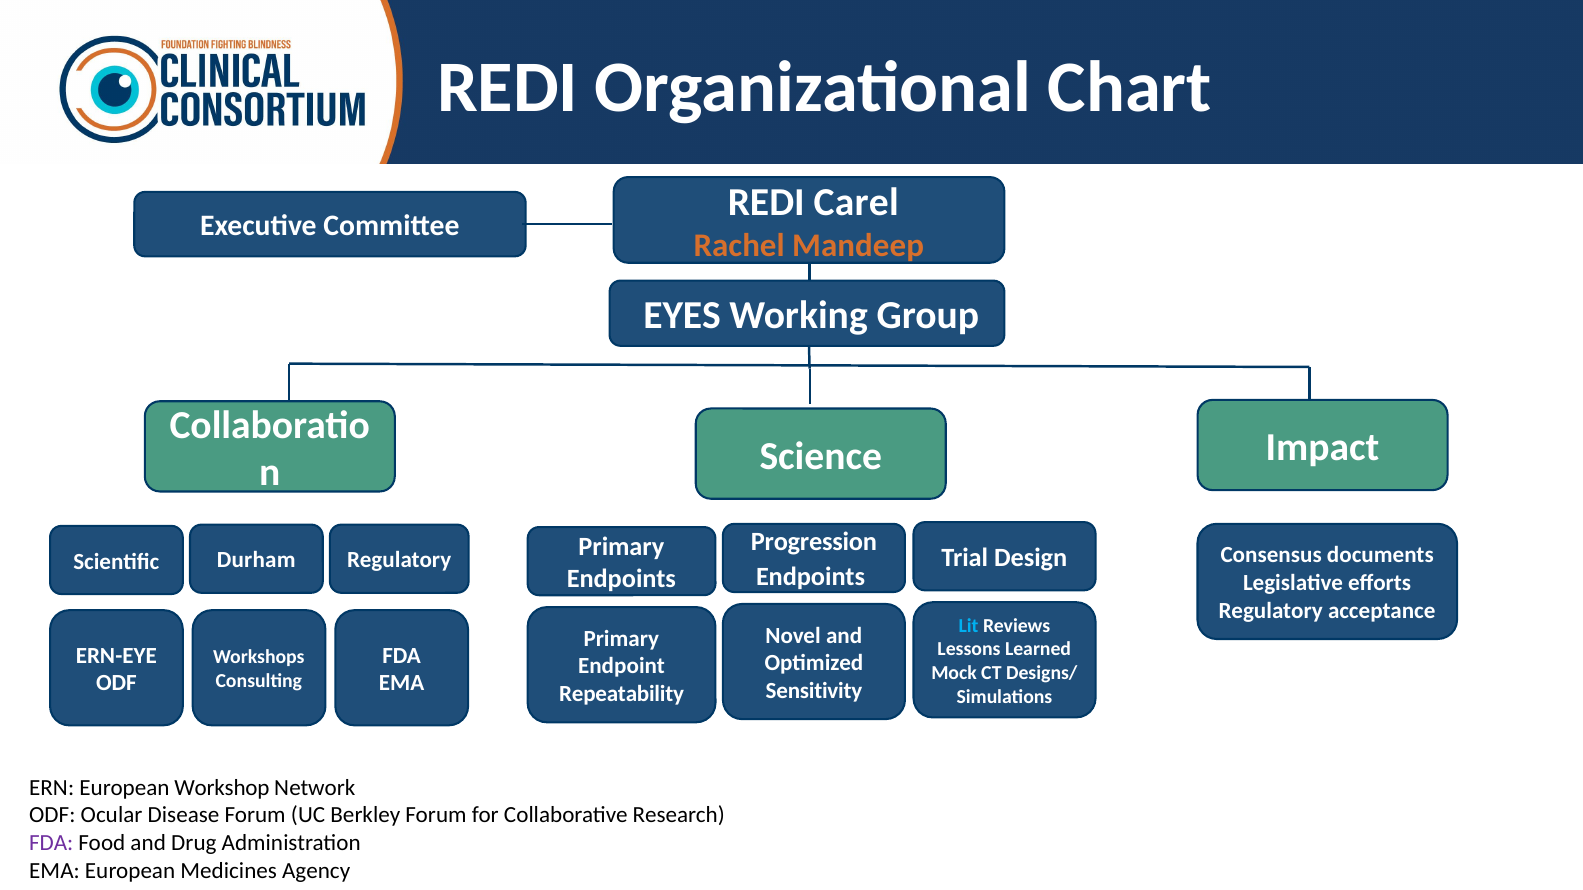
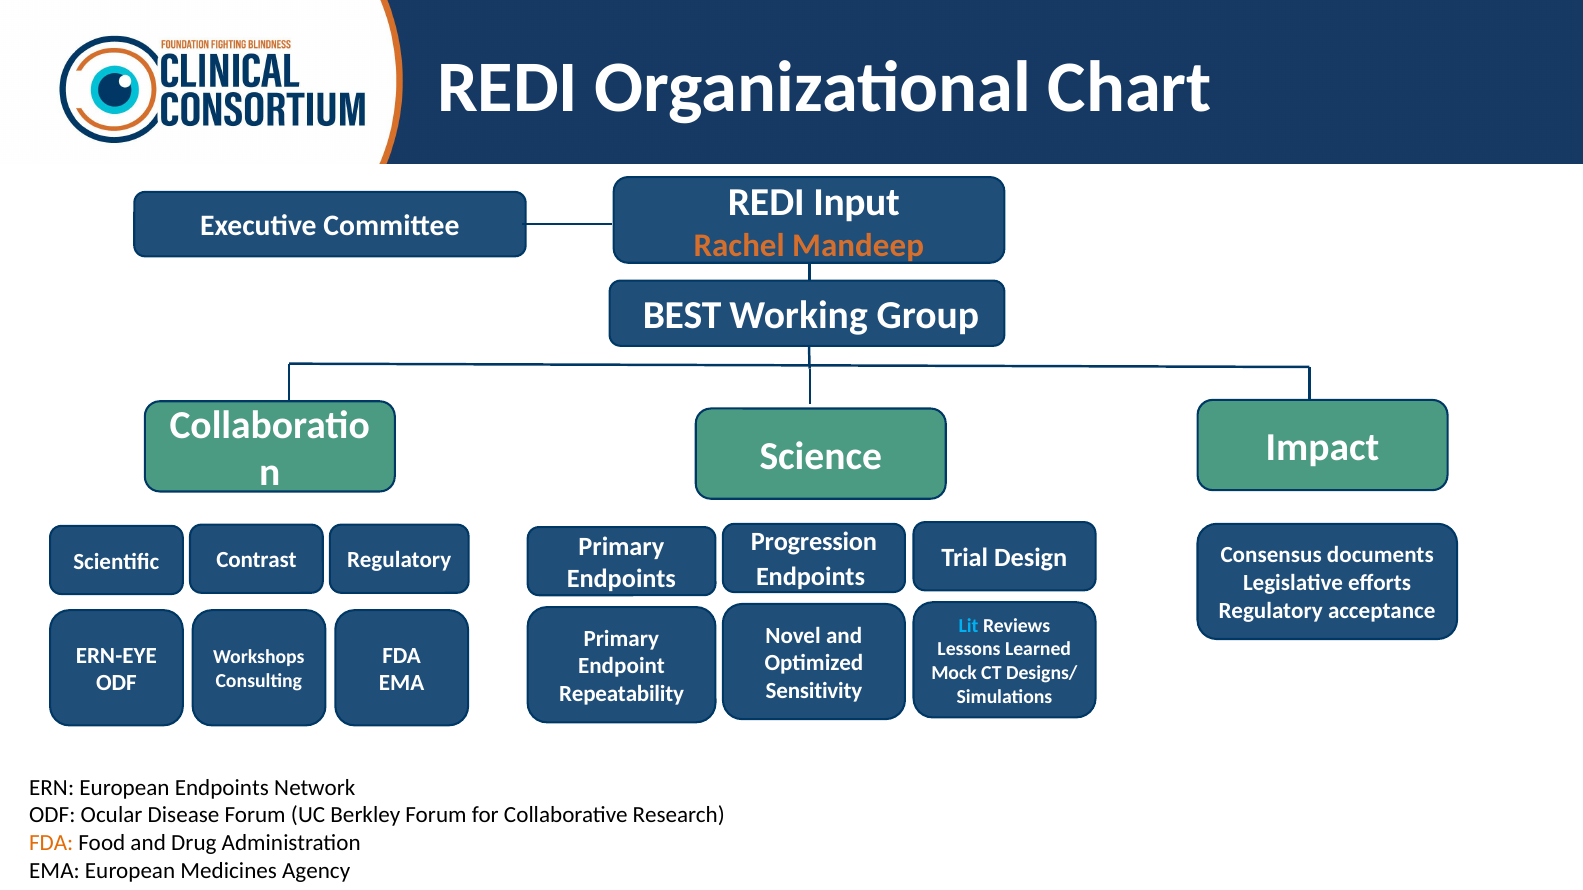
Carel: Carel -> Input
EYES: EYES -> BEST
Durham: Durham -> Contrast
European Workshop: Workshop -> Endpoints
FDA at (51, 843) colour: purple -> orange
